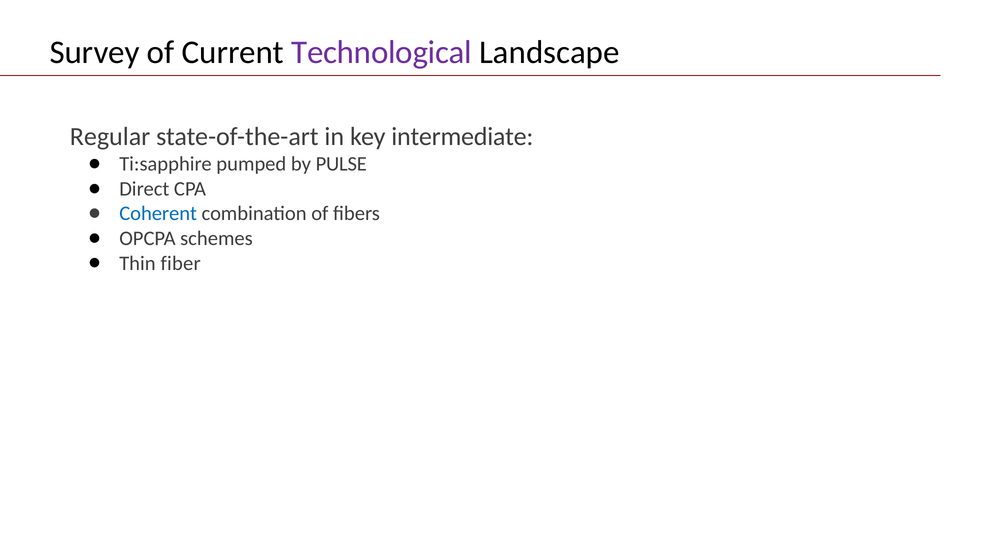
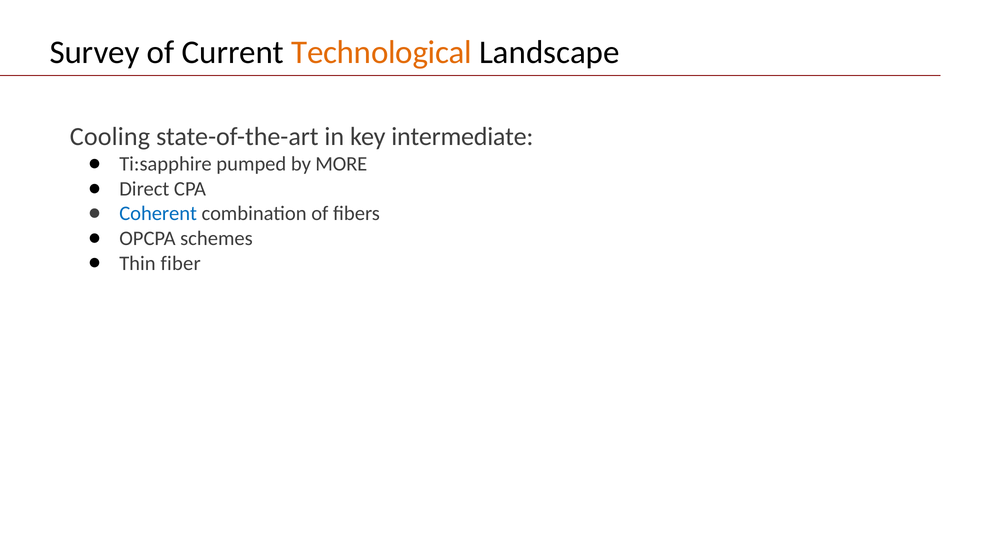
Technological colour: purple -> orange
Regular: Regular -> Cooling
PULSE: PULSE -> MORE
